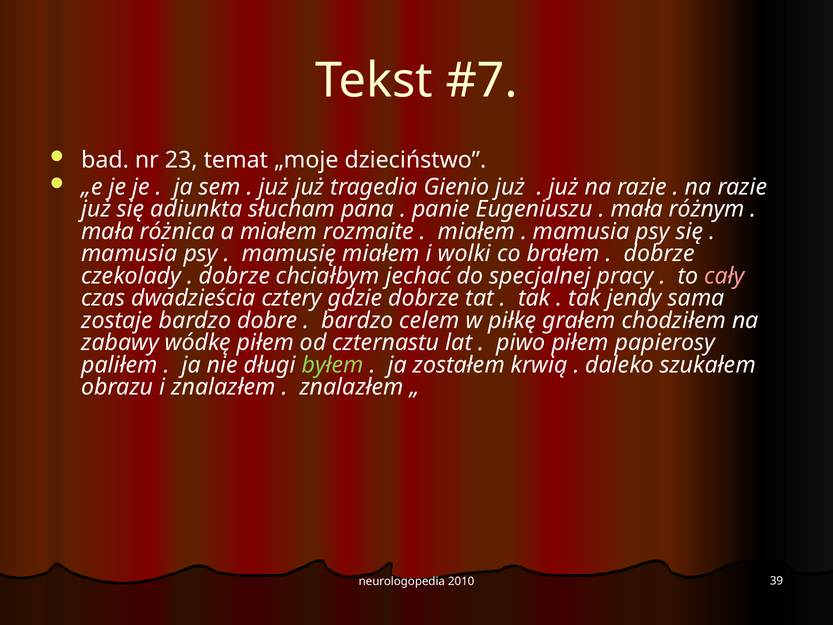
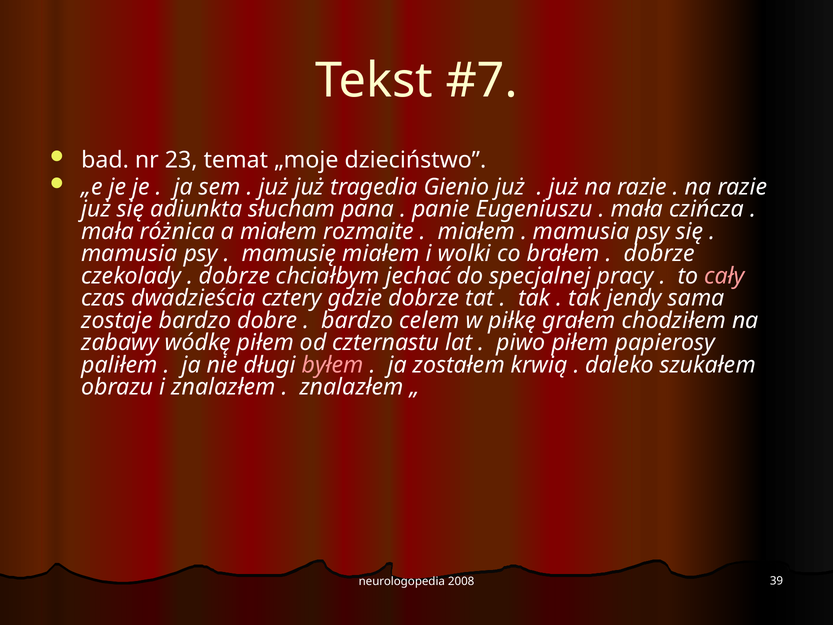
różnym: różnym -> czińcza
byłem colour: light green -> pink
2010: 2010 -> 2008
